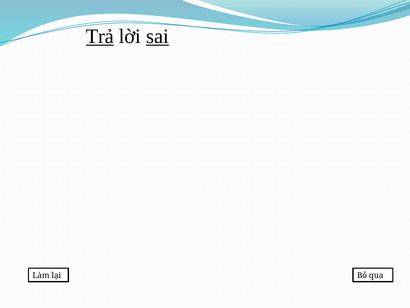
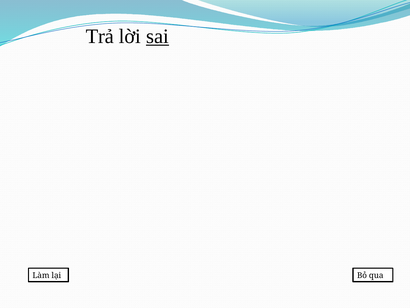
Trả underline: present -> none
